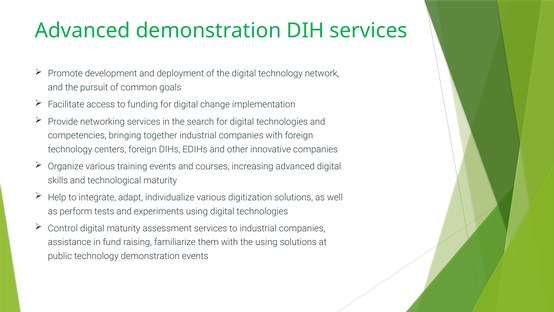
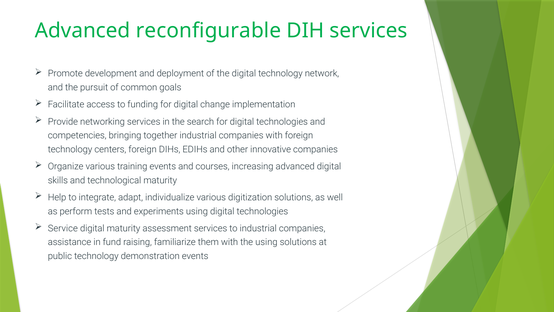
Advanced demonstration: demonstration -> reconfigurable
Control: Control -> Service
